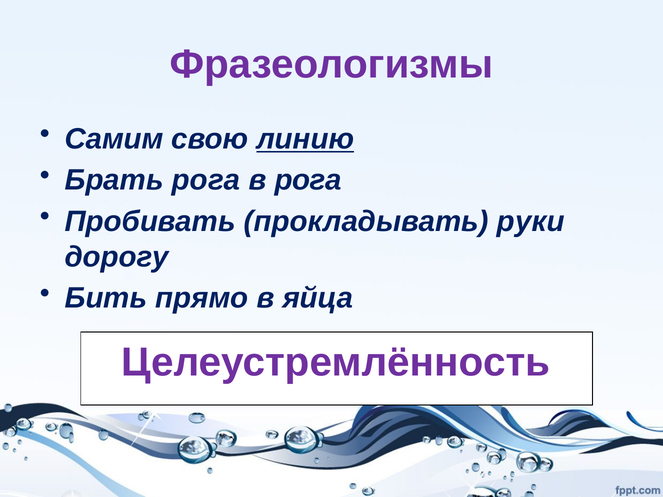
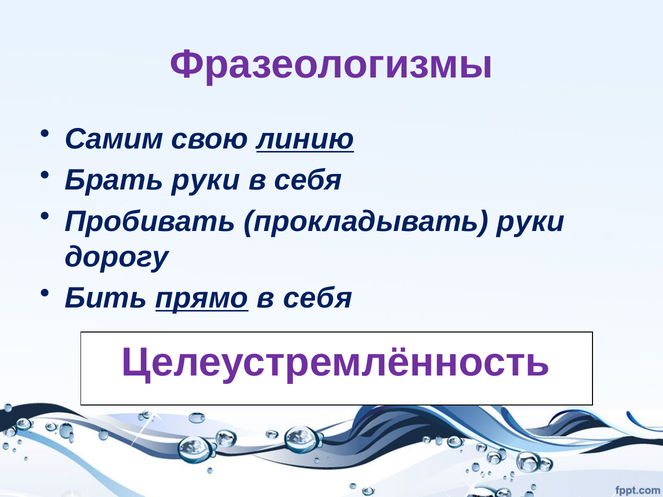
Брать рога: рога -> руки
рога at (308, 180): рога -> себя
прямо underline: none -> present
яйца at (318, 298): яйца -> себя
